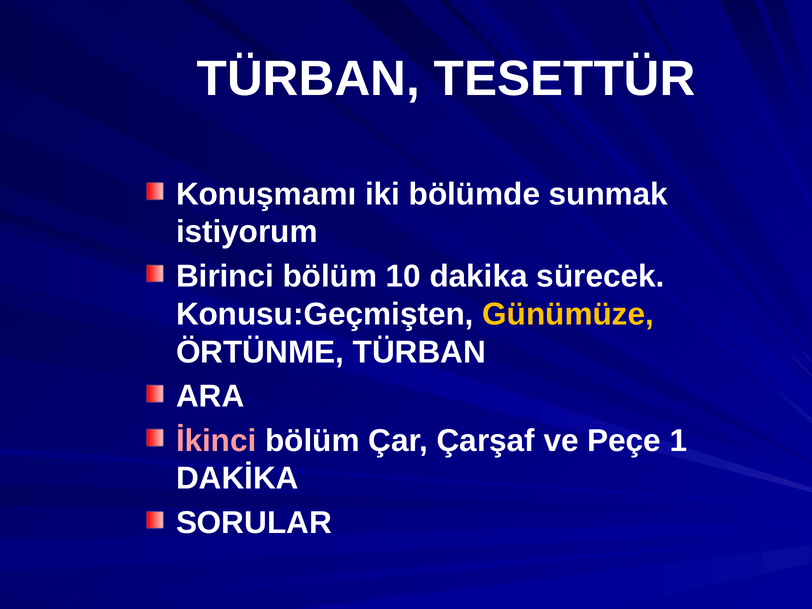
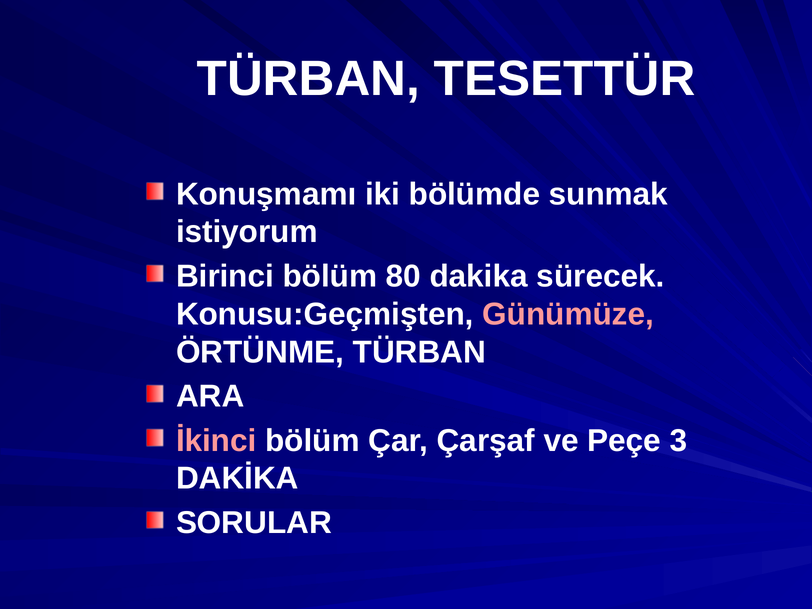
10: 10 -> 80
Günümüze colour: yellow -> pink
1: 1 -> 3
